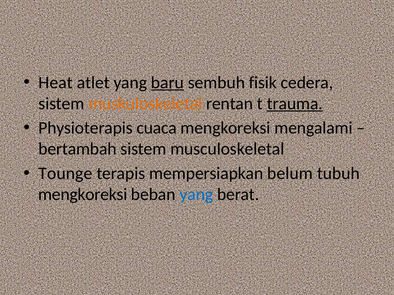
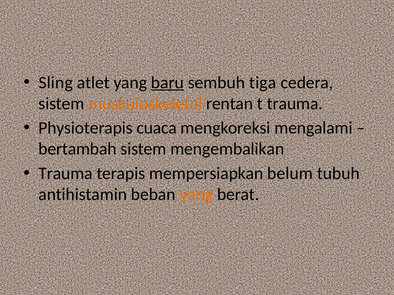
Heat: Heat -> Sling
fisik: fisik -> tiga
trauma at (295, 104) underline: present -> none
musculoskeletal: musculoskeletal -> mengembalikan
Tounge at (65, 174): Tounge -> Trauma
mengkoreksi at (83, 195): mengkoreksi -> antihistamin
yang at (196, 195) colour: blue -> orange
